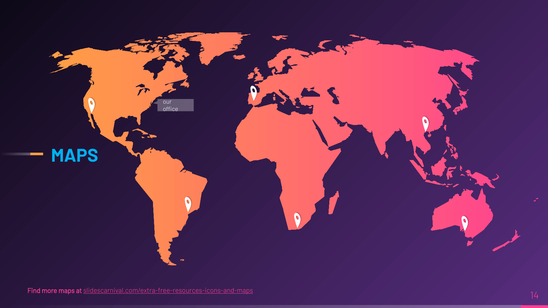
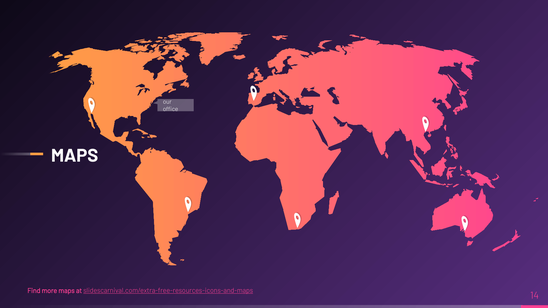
MAPS at (75, 156) colour: light blue -> white
